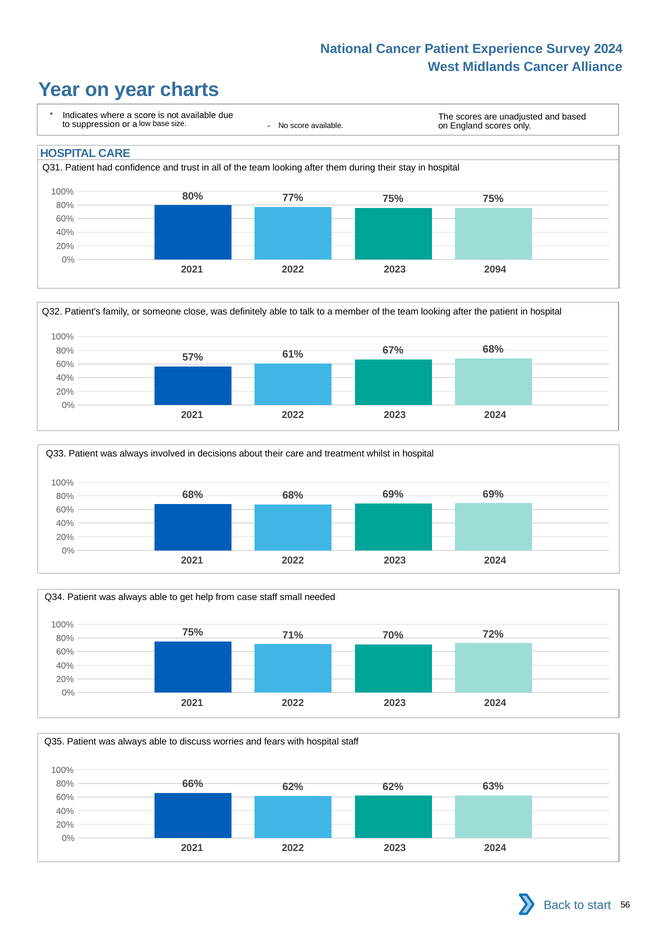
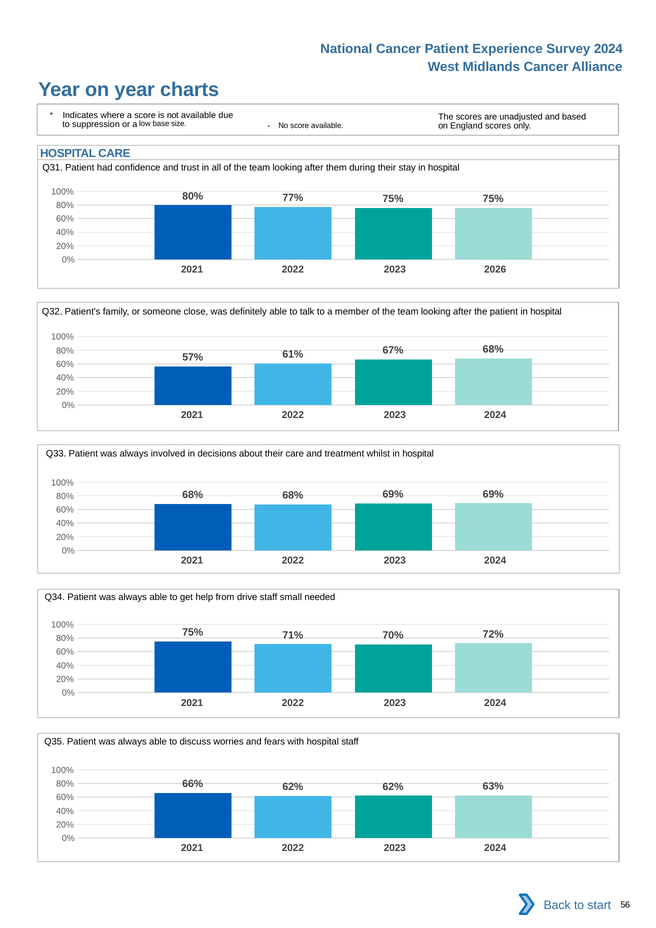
2094: 2094 -> 2026
case: case -> drive
